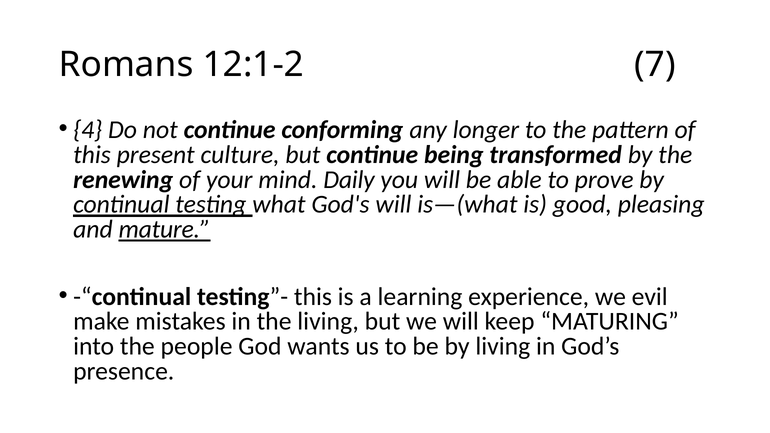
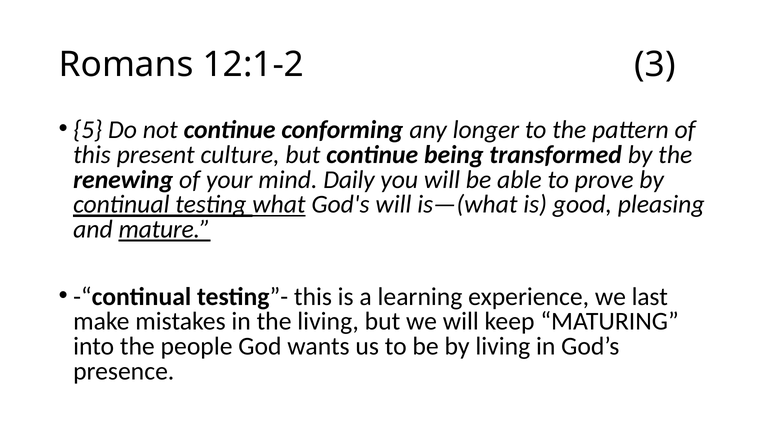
7: 7 -> 3
4: 4 -> 5
what underline: none -> present
evil: evil -> last
